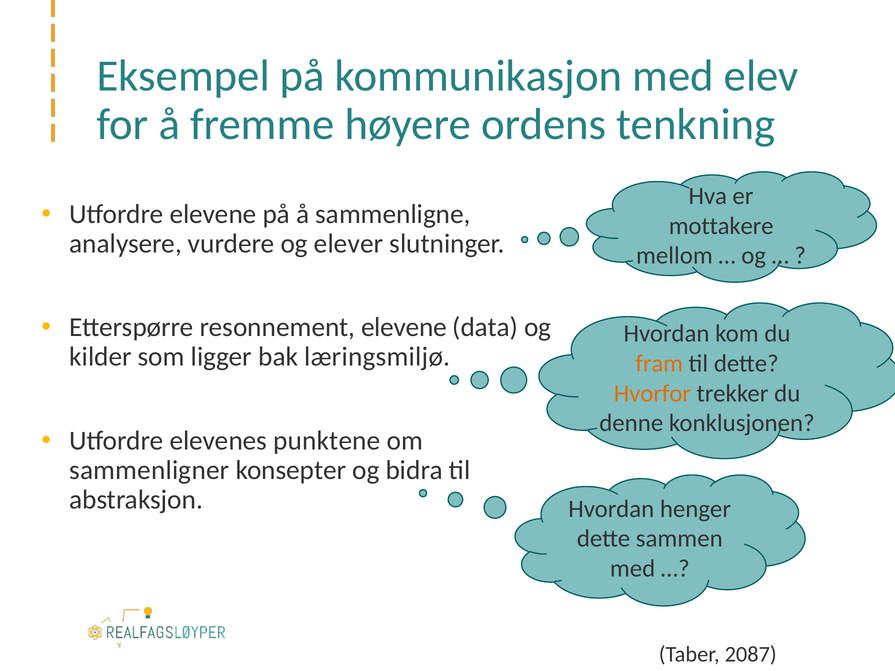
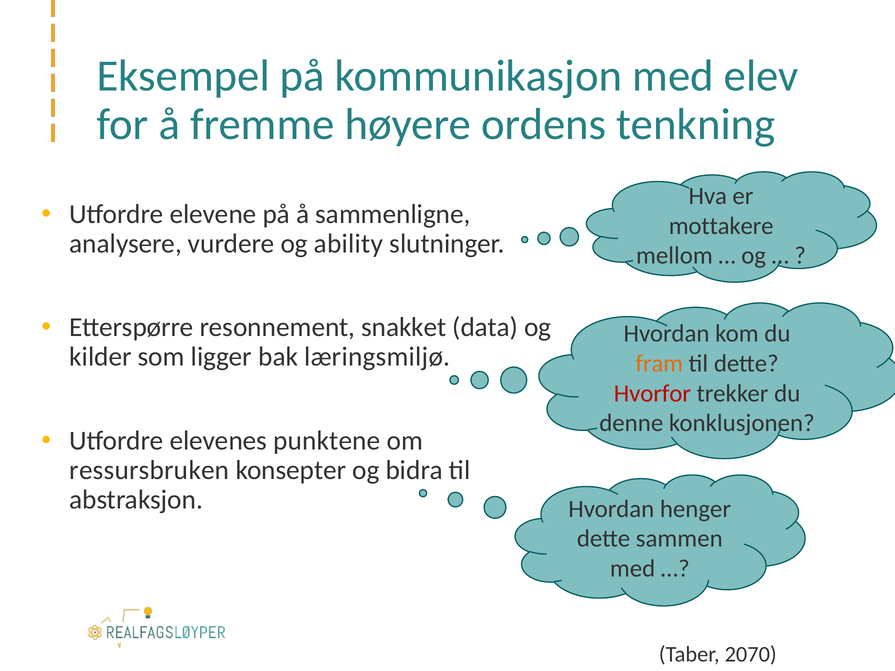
elever: elever -> ability
resonnement elevene: elevene -> snakket
Hvorfor colour: orange -> red
sammenligner: sammenligner -> ressursbruken
2087: 2087 -> 2070
